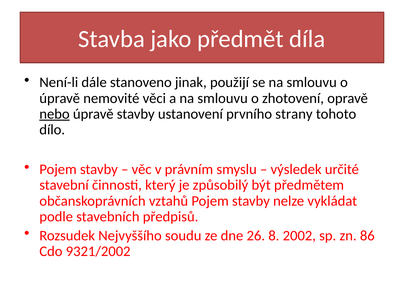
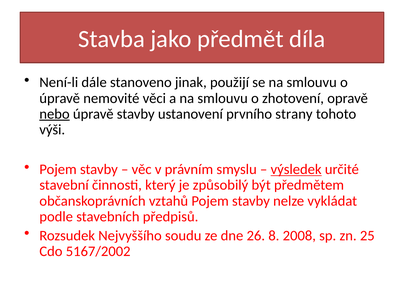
dílo: dílo -> výši
výsledek underline: none -> present
2002: 2002 -> 2008
86: 86 -> 25
9321/2002: 9321/2002 -> 5167/2002
